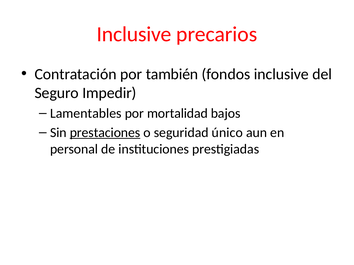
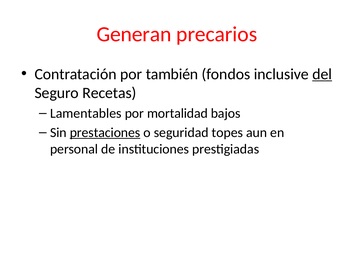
Inclusive at (134, 34): Inclusive -> Generan
del underline: none -> present
Impedir: Impedir -> Recetas
único: único -> topes
